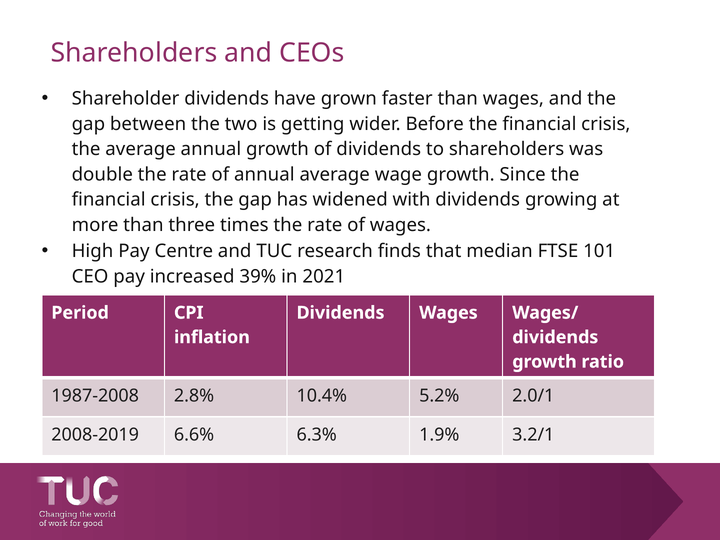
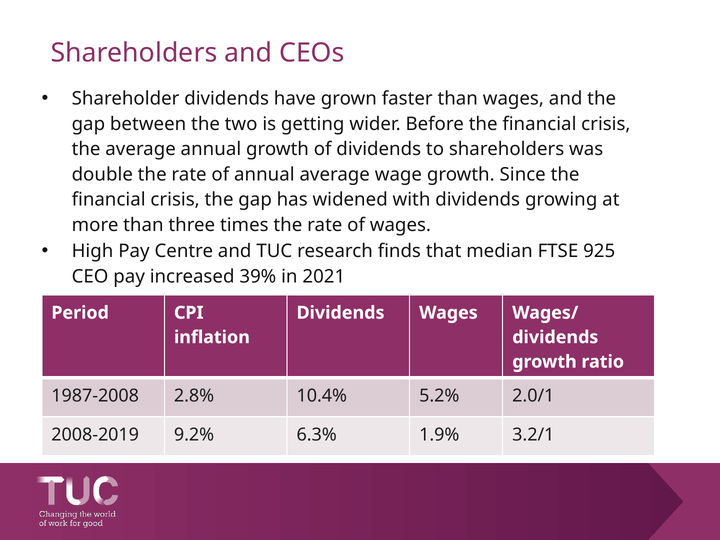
101: 101 -> 925
6.6%: 6.6% -> 9.2%
